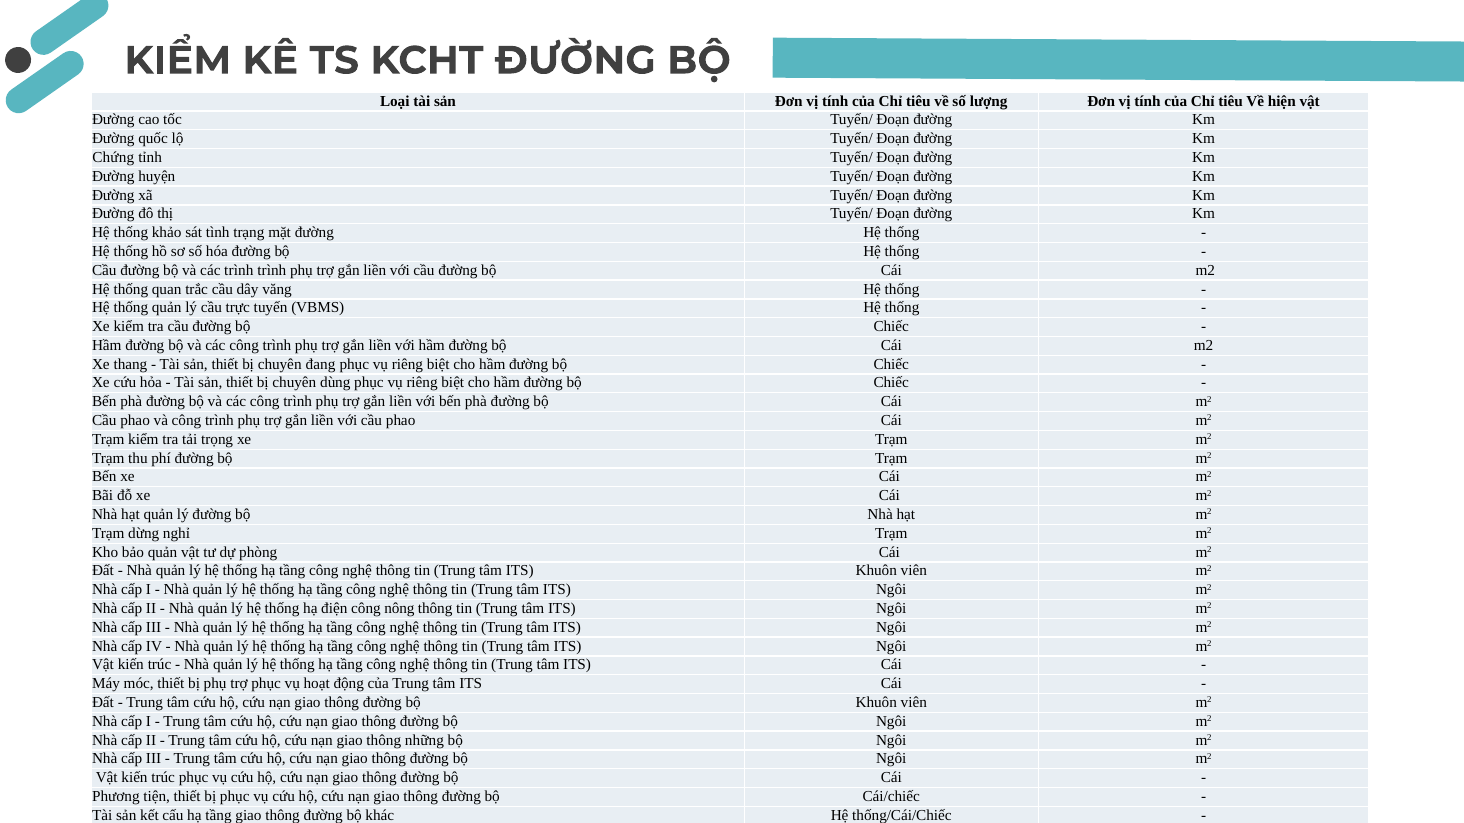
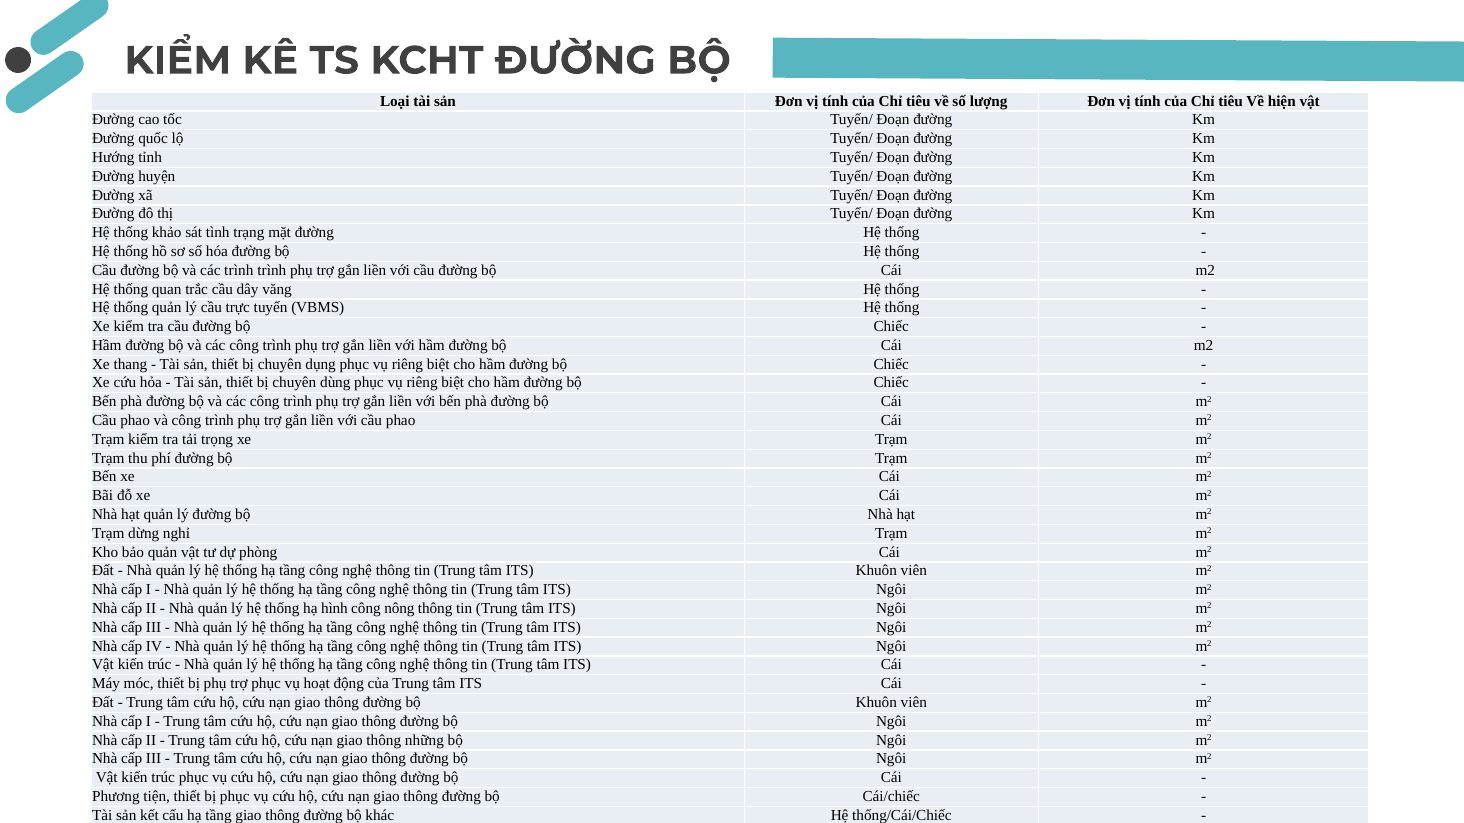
Chứng: Chứng -> Hướng
đang: đang -> dụng
điện: điện -> hình
